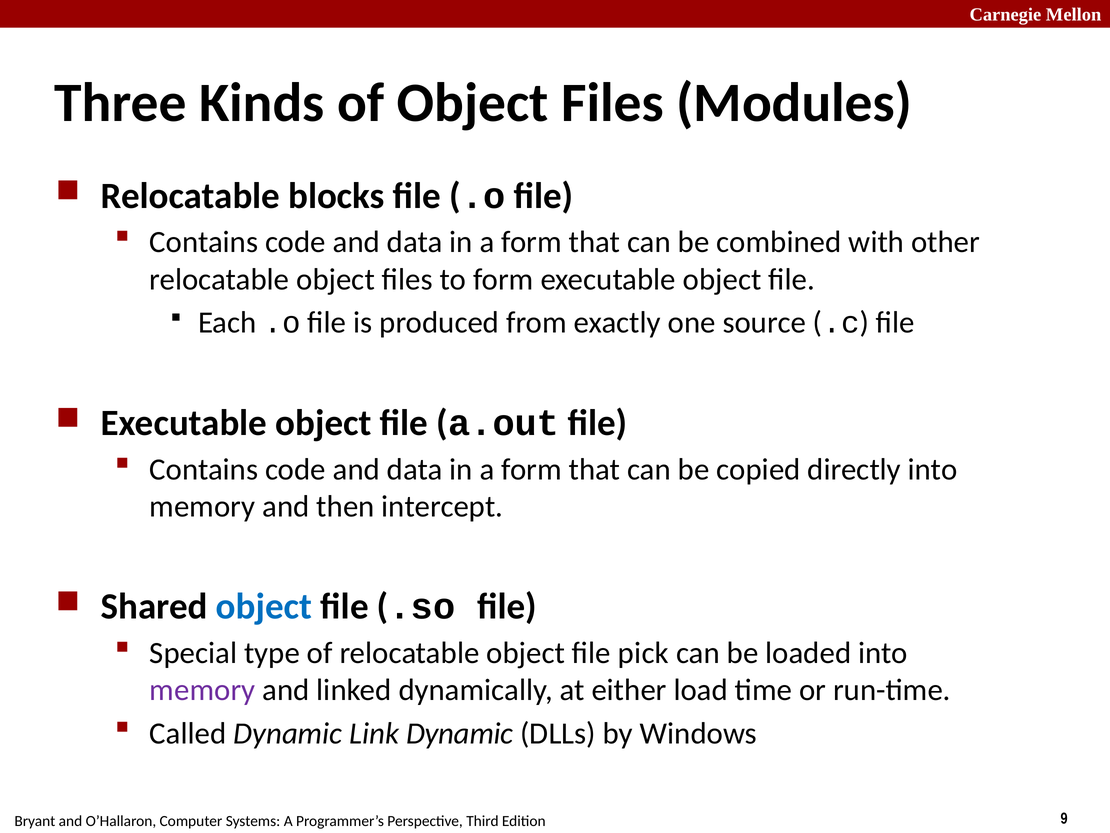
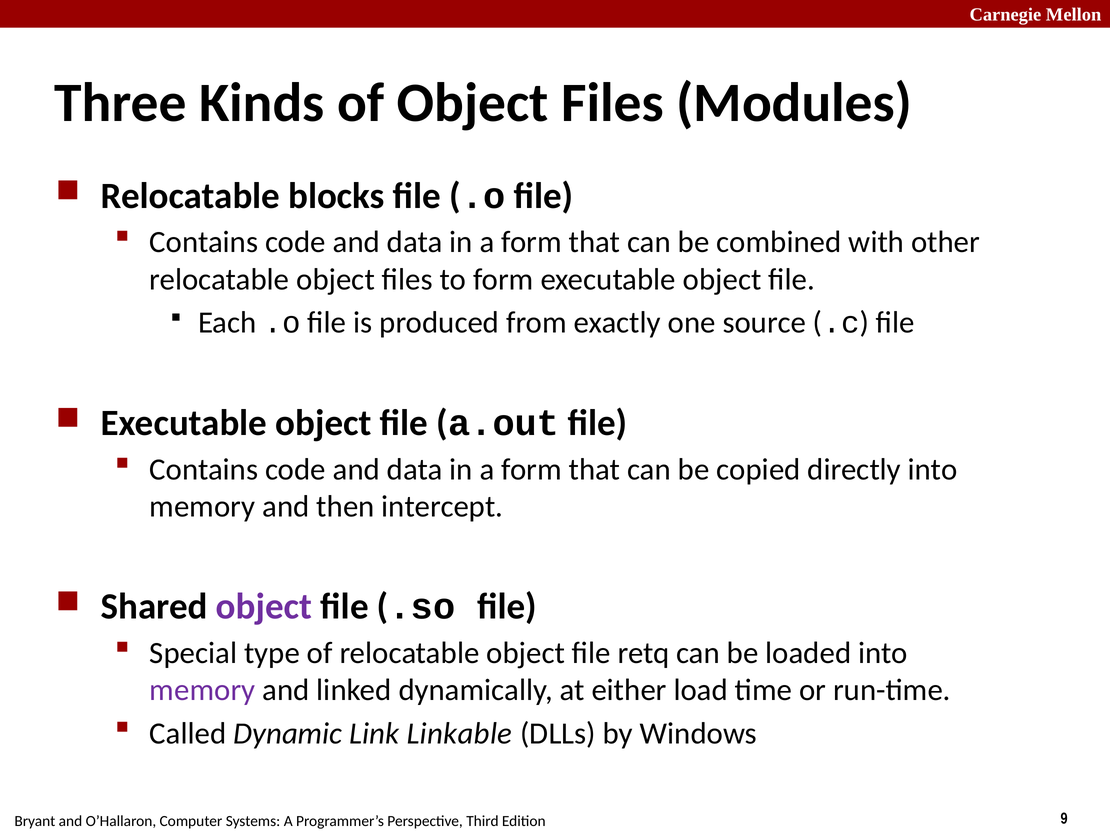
object at (264, 606) colour: blue -> purple
pick: pick -> retq
Link Dynamic: Dynamic -> Linkable
